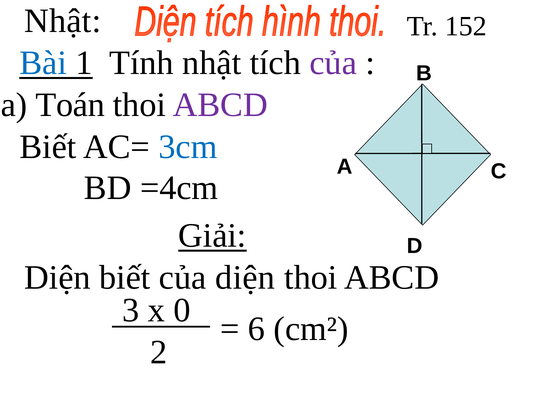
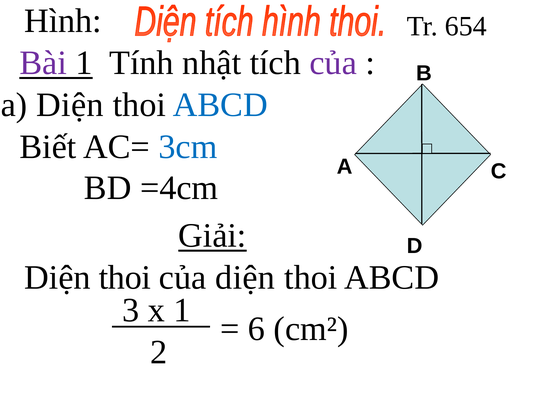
Nhật at (63, 21): Nhật -> Hình
152: 152 -> 654
Bài colour: blue -> purple
a Toán: Toán -> Diện
ABCD at (220, 105) colour: purple -> blue
biết at (125, 278): biết -> thoi
x 0: 0 -> 1
